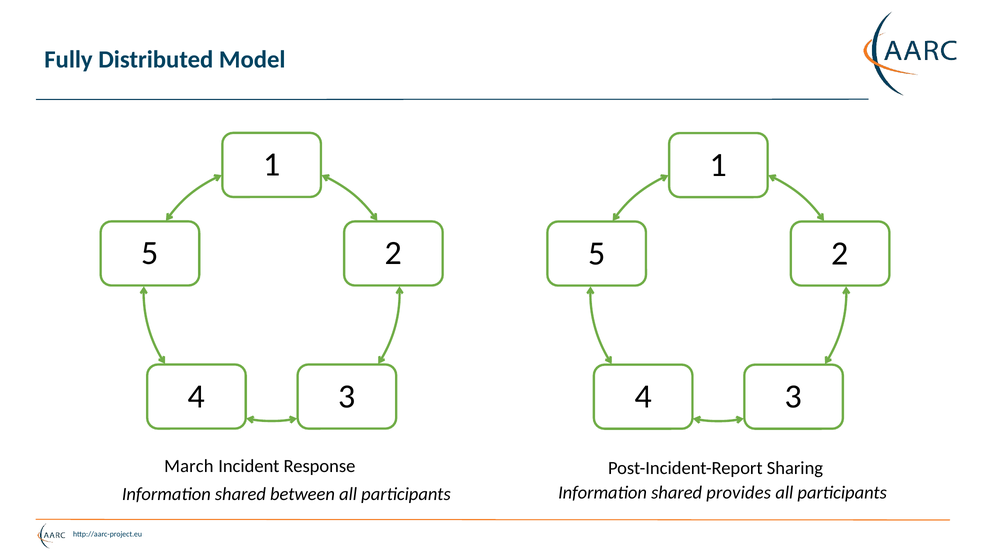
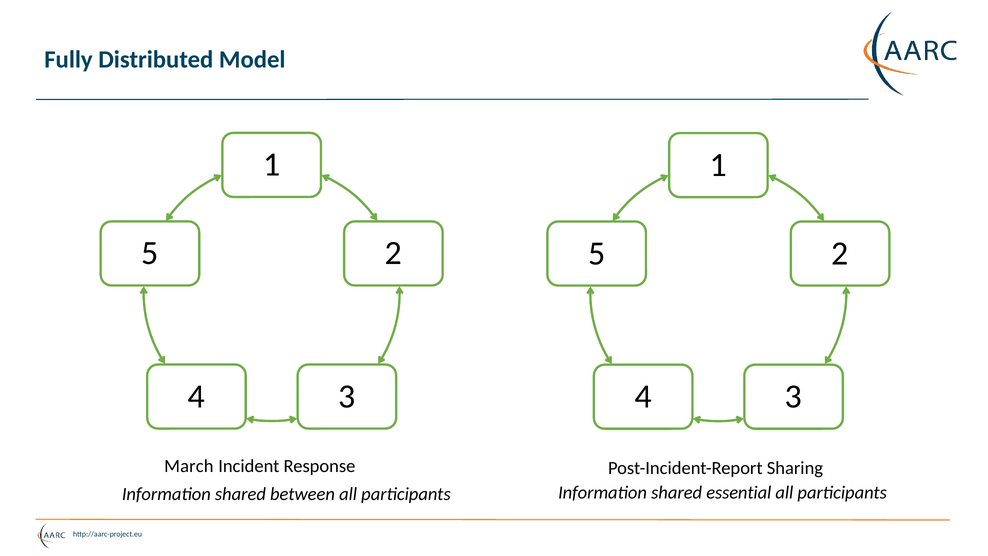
provides: provides -> essential
